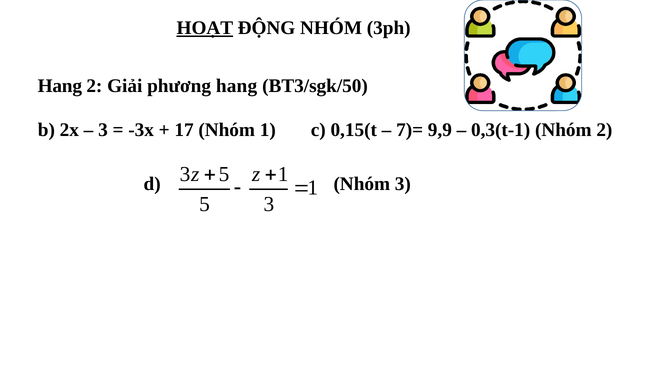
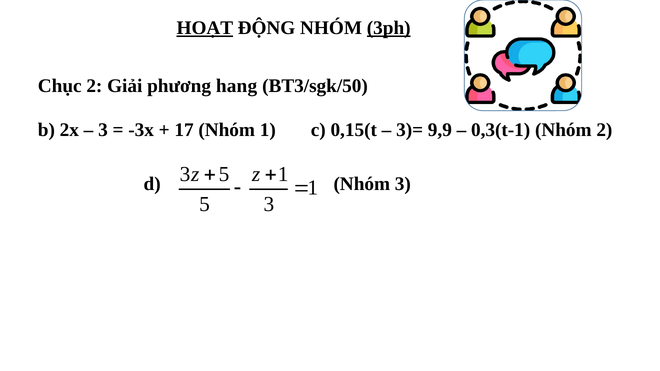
3ph underline: none -> present
Hang at (60, 86): Hang -> Chục
7)=: 7)= -> 3)=
